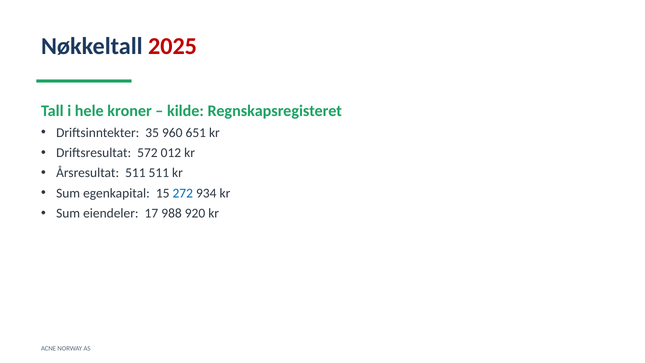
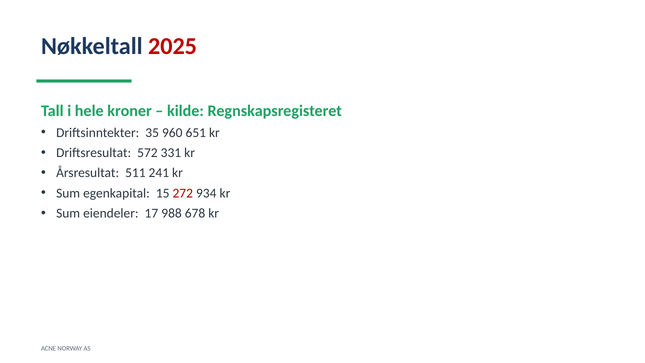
012: 012 -> 331
511 511: 511 -> 241
272 colour: blue -> red
920: 920 -> 678
